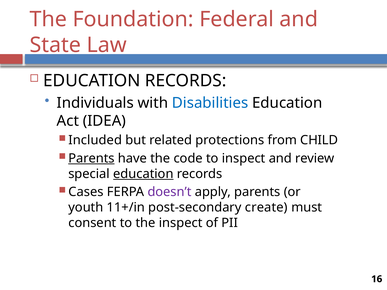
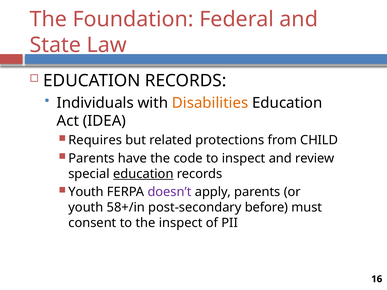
Disabilities colour: blue -> orange
Included: Included -> Requires
Parents at (91, 158) underline: present -> none
Cases at (86, 192): Cases -> Youth
11+/in: 11+/in -> 58+/in
create: create -> before
